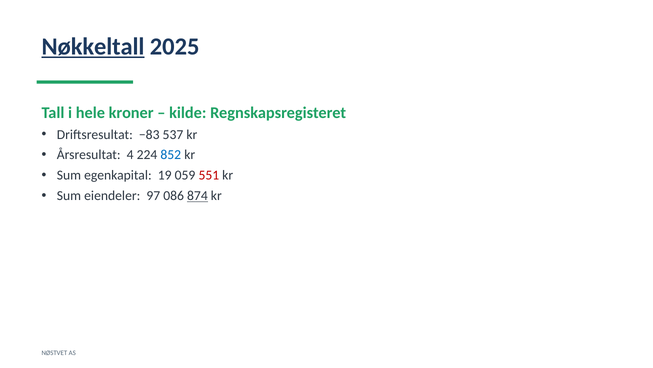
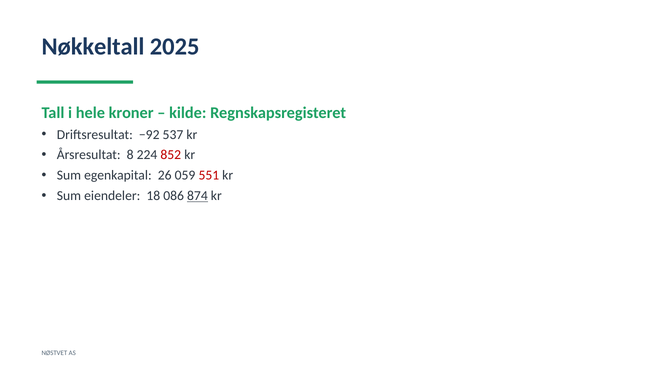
Nøkkeltall underline: present -> none
−83: −83 -> −92
4: 4 -> 8
852 colour: blue -> red
19: 19 -> 26
97: 97 -> 18
